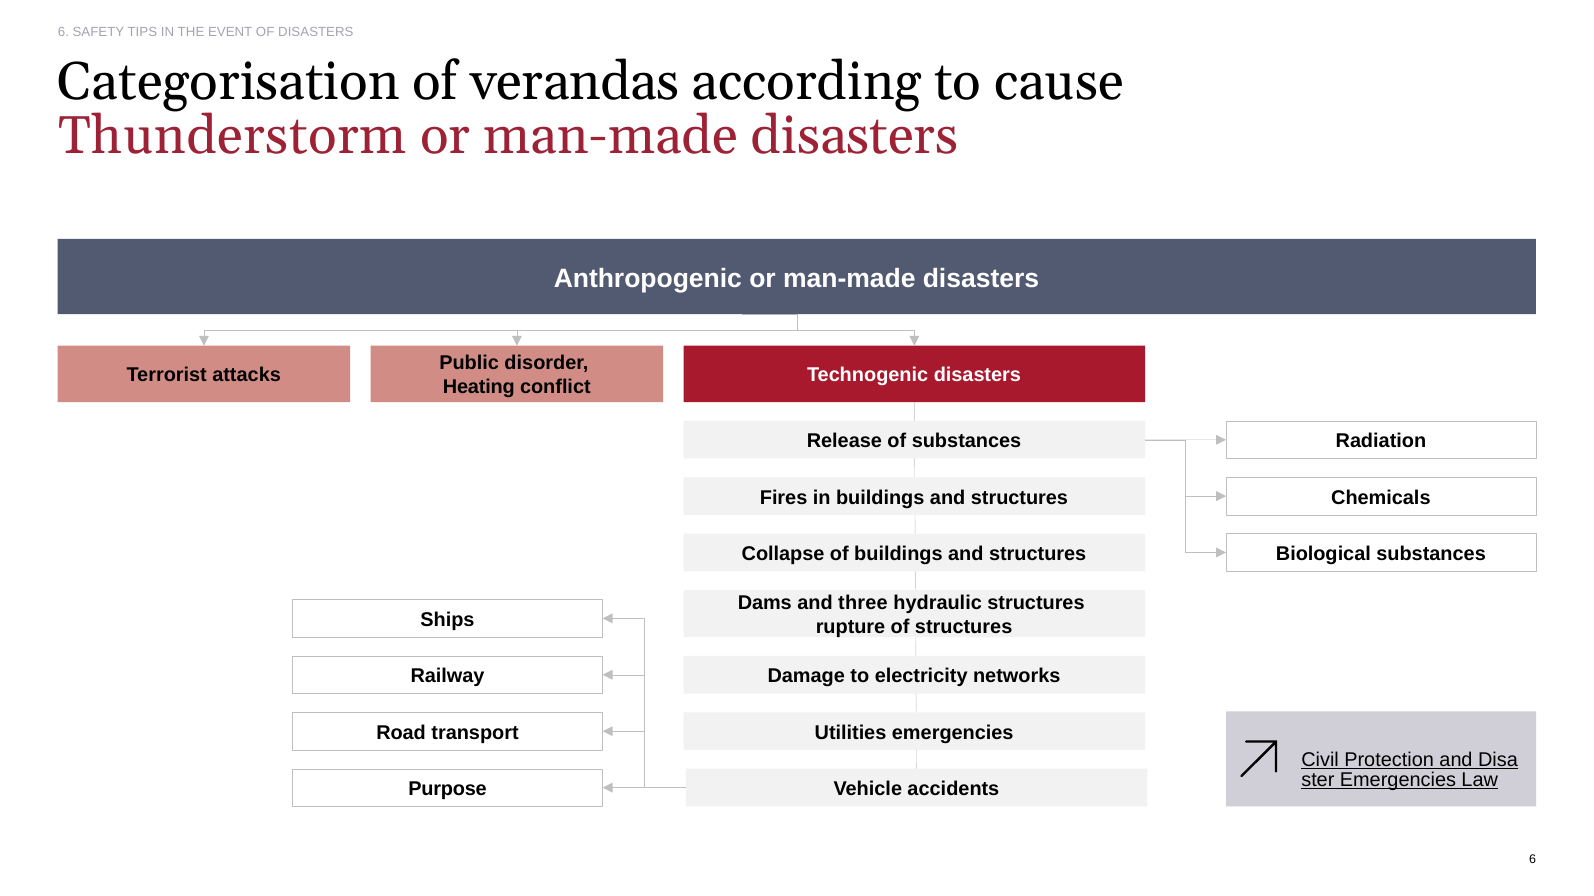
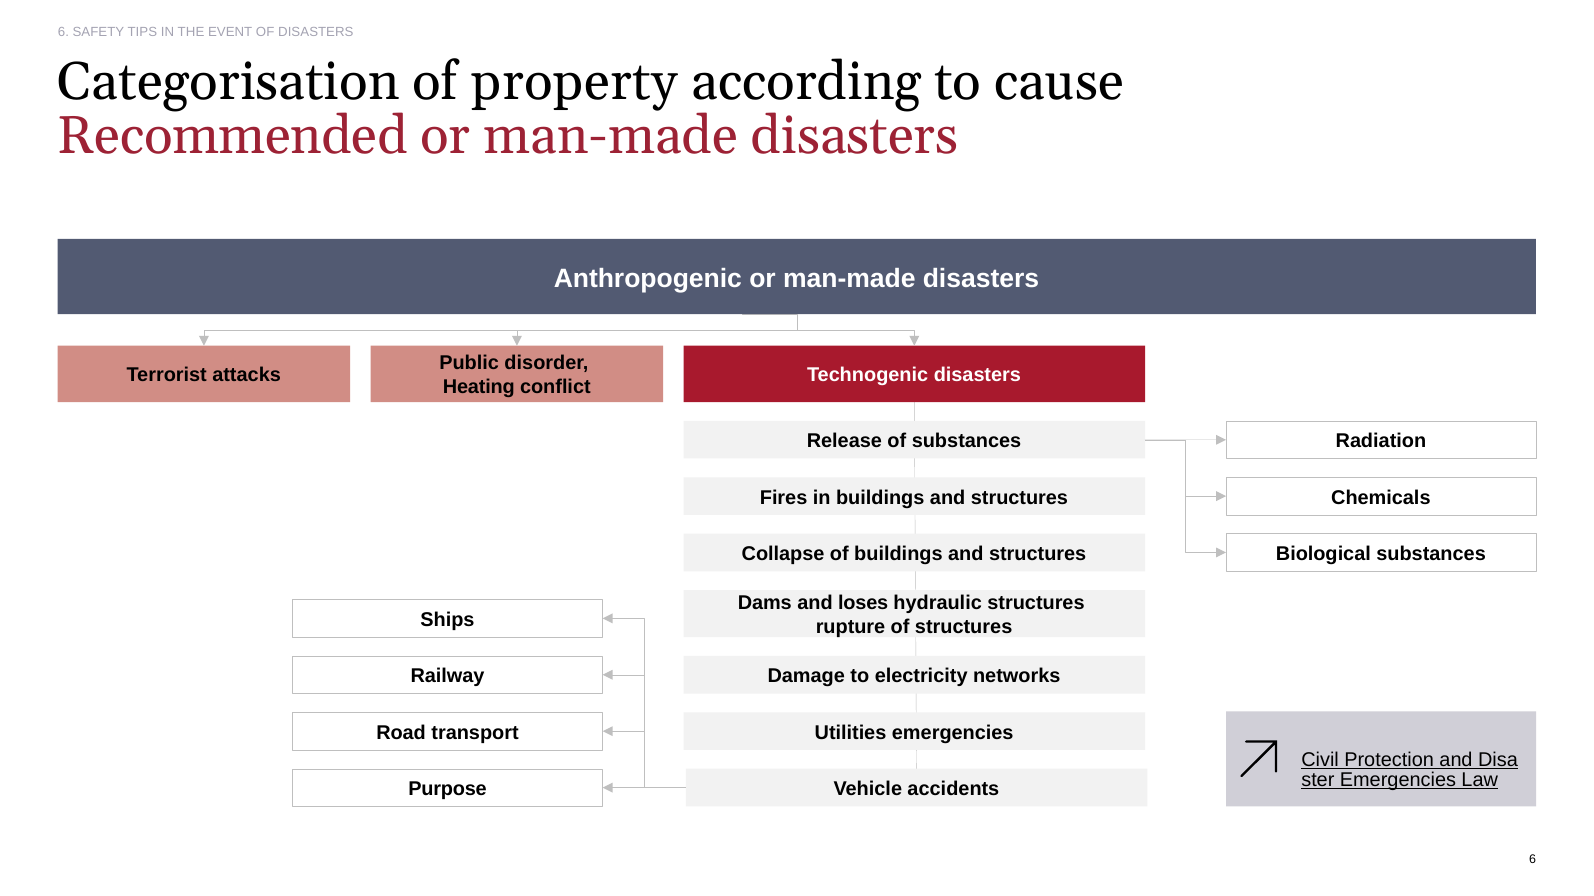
verandas: verandas -> property
Thunderstorm: Thunderstorm -> Recommended
three: three -> loses
